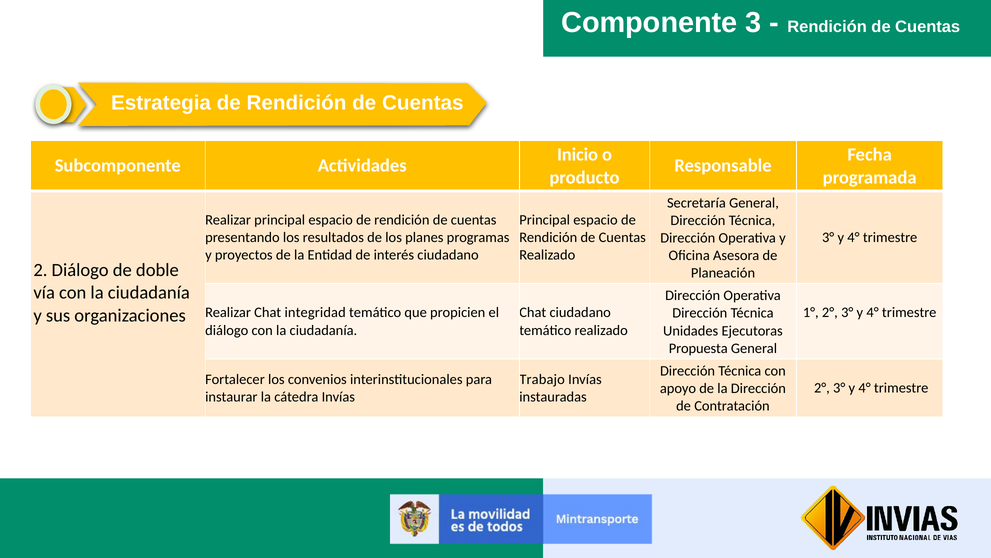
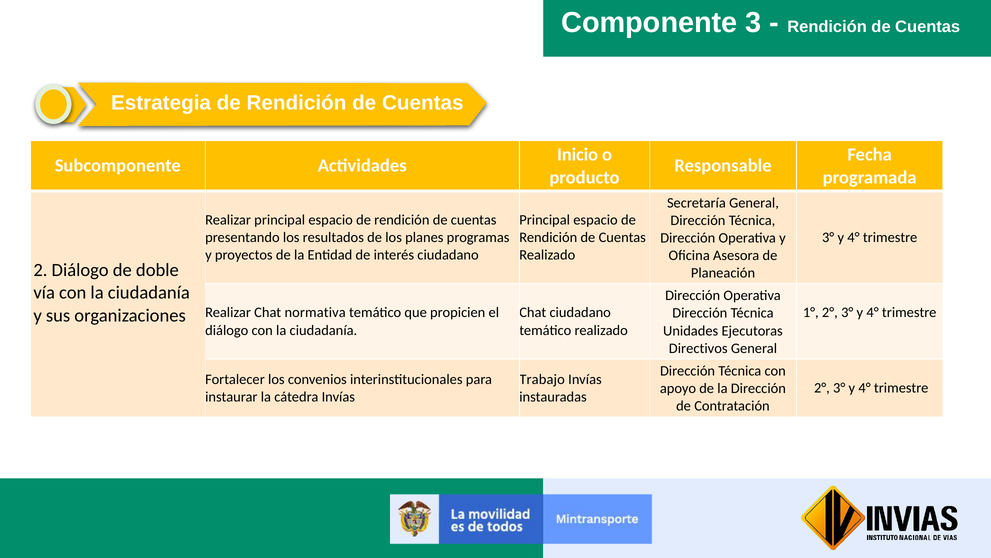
integridad: integridad -> normativa
Propuesta: Propuesta -> Directivos
